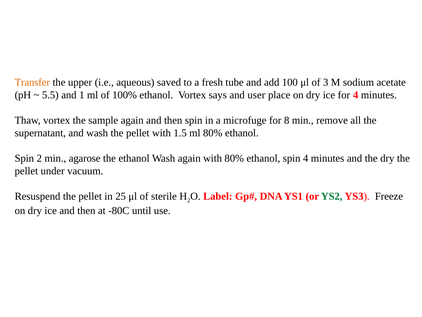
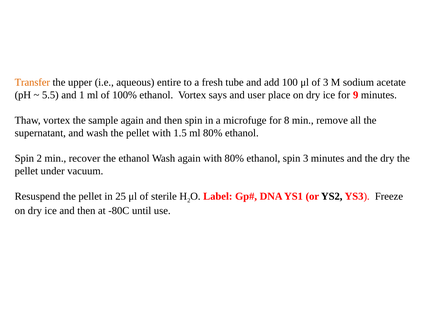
saved: saved -> entire
for 4: 4 -> 9
agarose: agarose -> recover
spin 4: 4 -> 3
YS2 colour: green -> black
